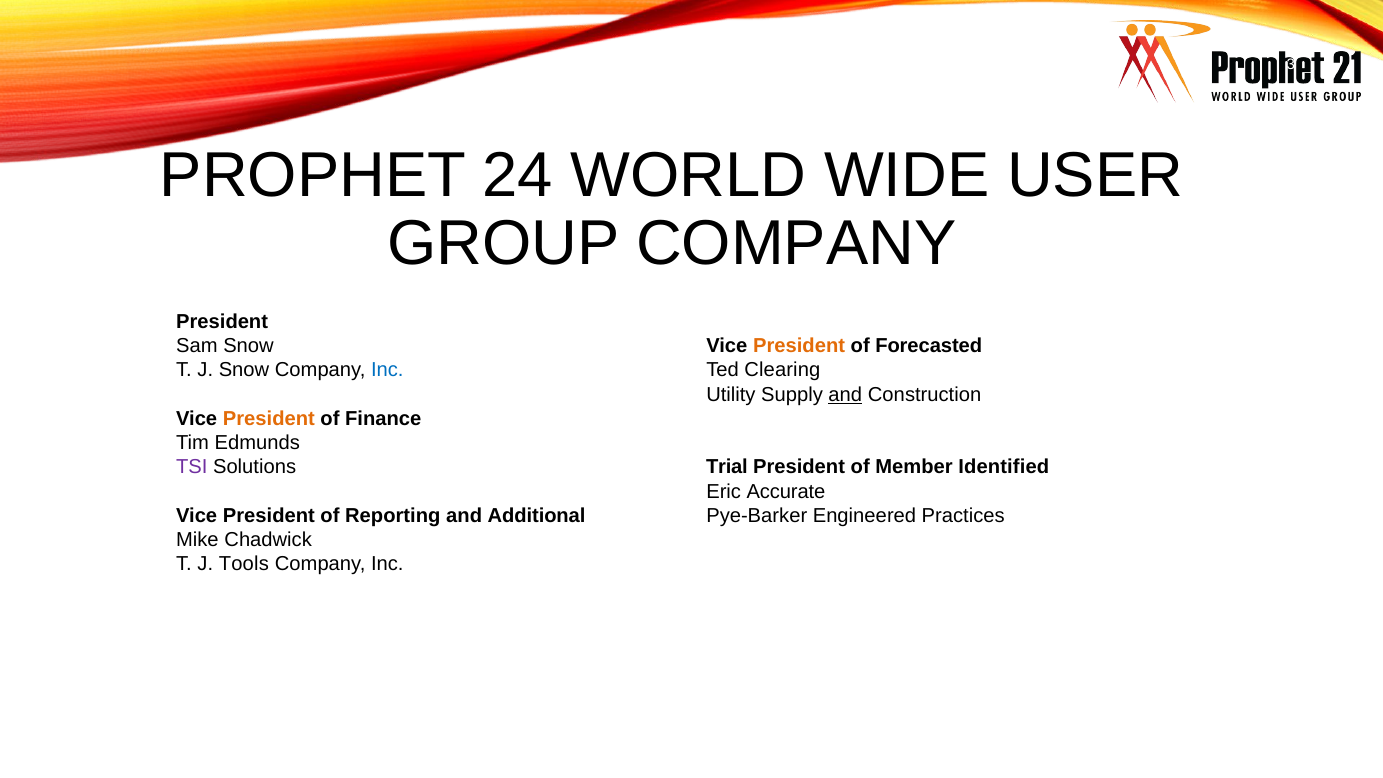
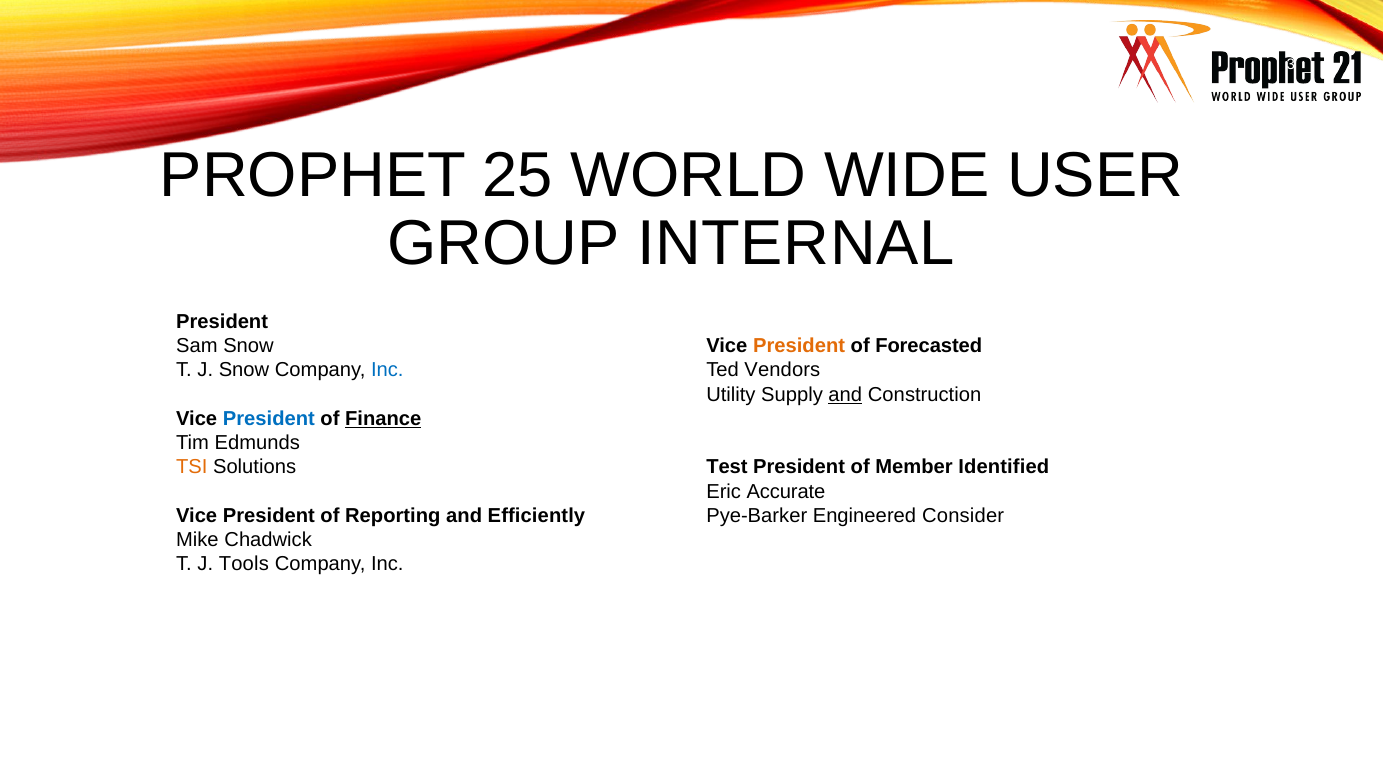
24: 24 -> 25
GROUP COMPANY: COMPANY -> INTERNAL
Clearing: Clearing -> Vendors
President at (269, 419) colour: orange -> blue
Finance underline: none -> present
TSI colour: purple -> orange
Trial: Trial -> Test
Additional: Additional -> Efficiently
Practices: Practices -> Consider
